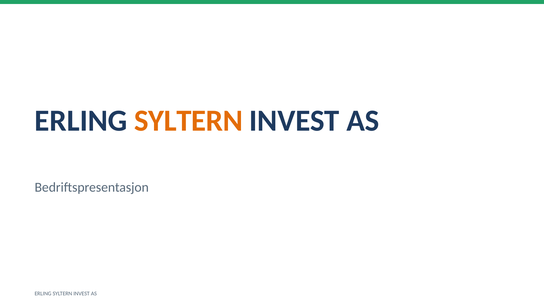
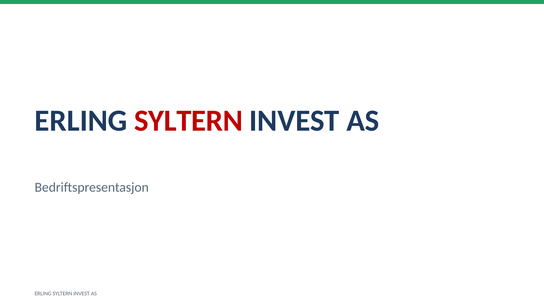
SYLTERN at (188, 121) colour: orange -> red
